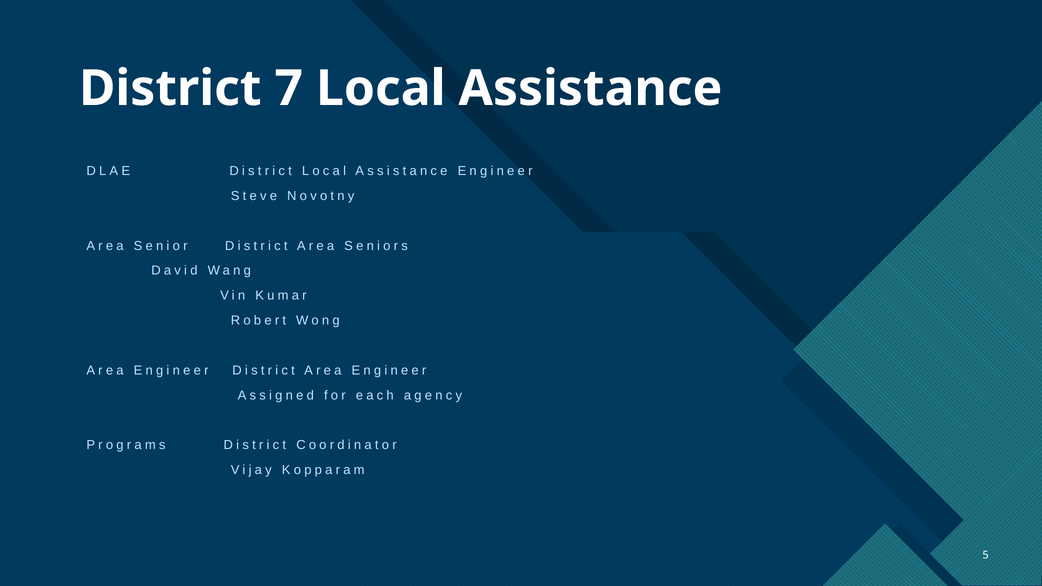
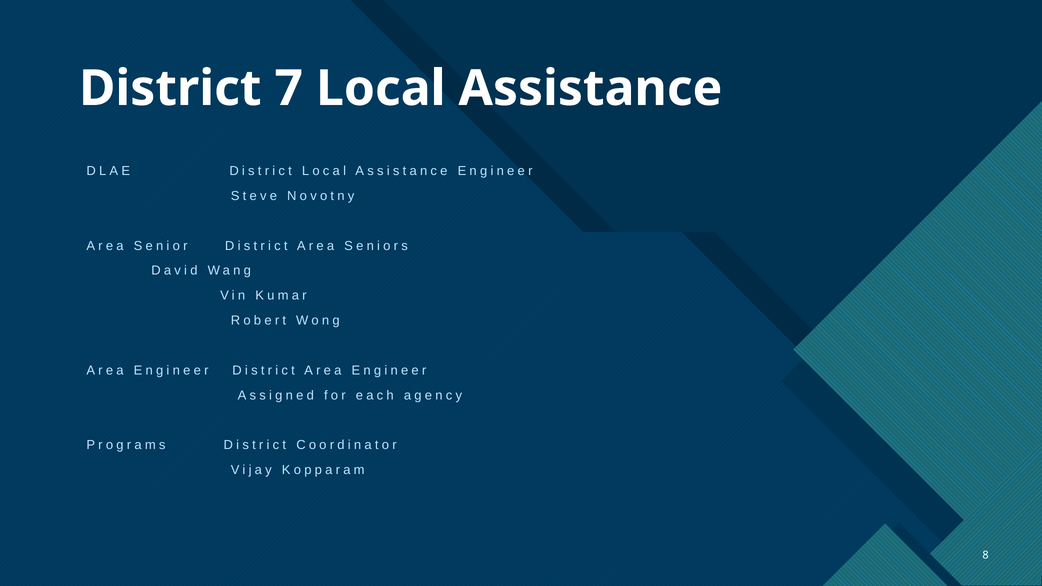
5: 5 -> 8
